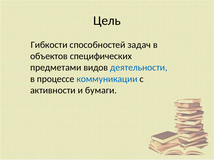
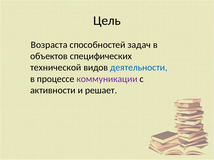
Гибкости: Гибкости -> Возраста
предметами: предметами -> технической
коммуникации colour: blue -> purple
бумаги: бумаги -> решает
